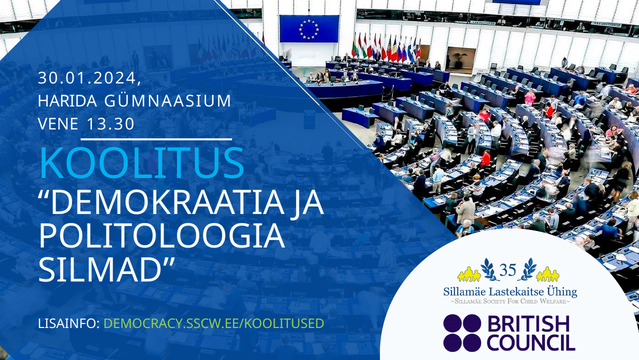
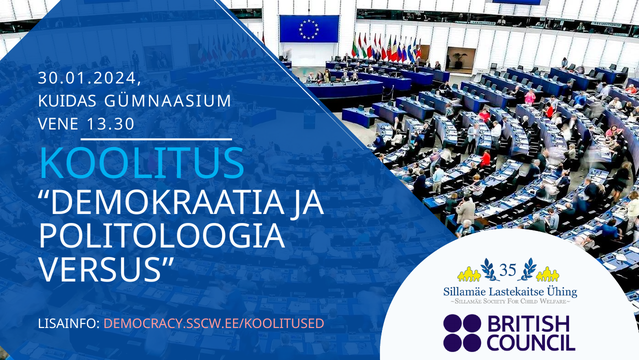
HARIDA: HARIDA -> KUIDAS
SILMAD: SILMAD -> VERSUS
DEMOCRACY.SSCW.EE/KOOLITUSED colour: light green -> pink
